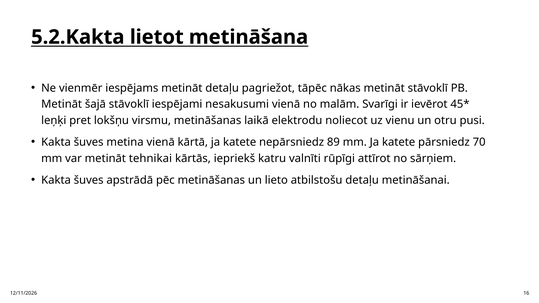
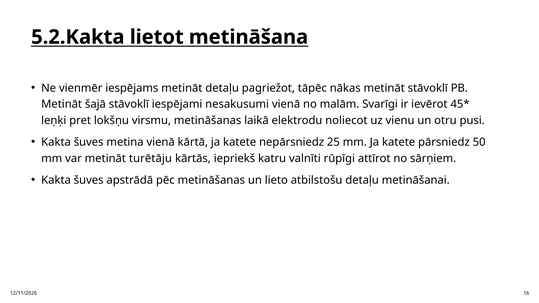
89: 89 -> 25
70: 70 -> 50
tehnikai: tehnikai -> turētāju
